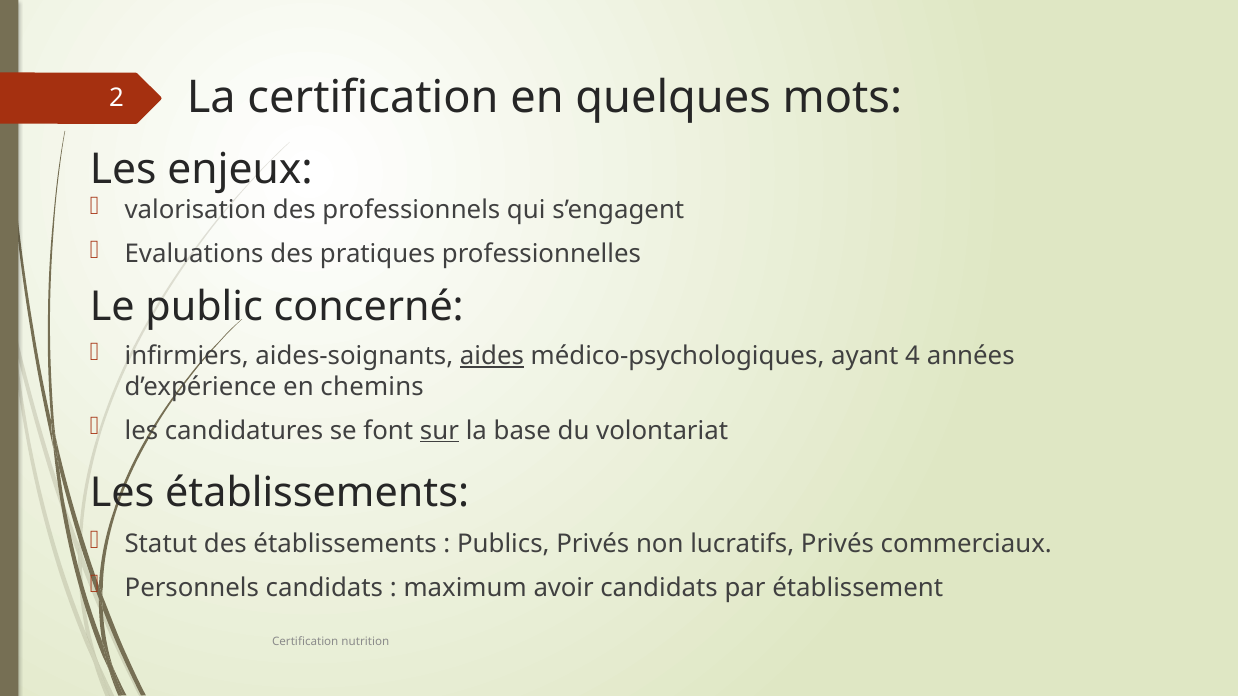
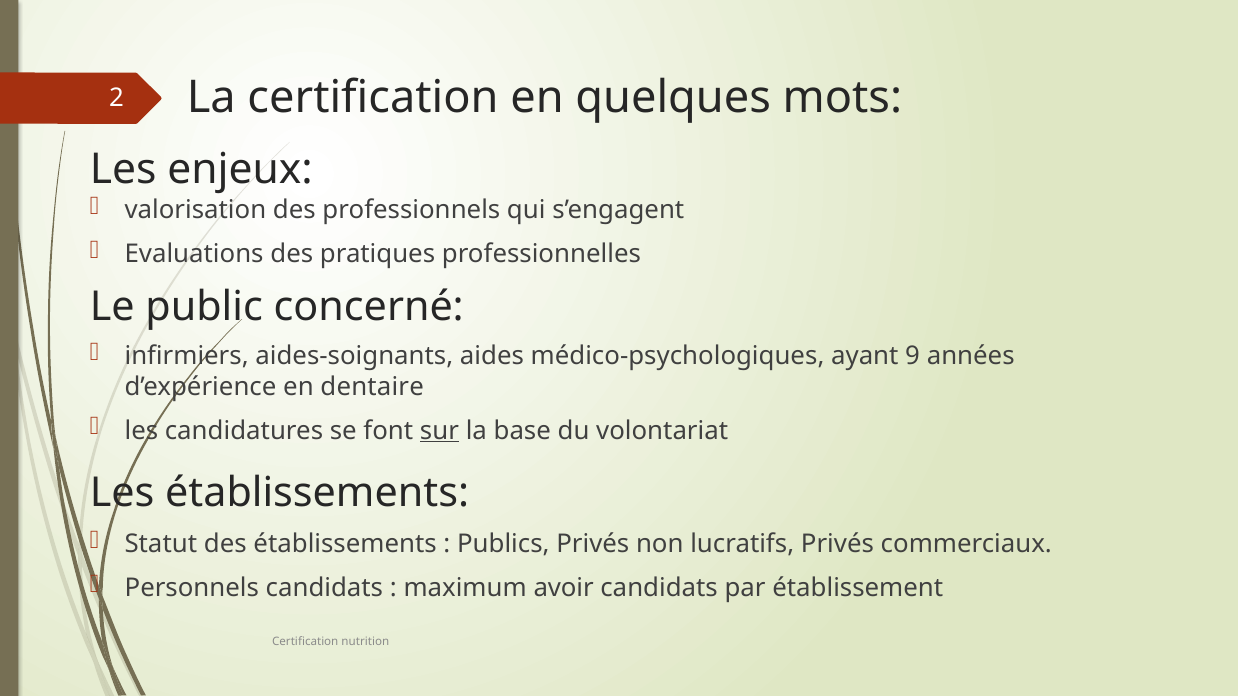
aides underline: present -> none
4: 4 -> 9
chemins: chemins -> dentaire
